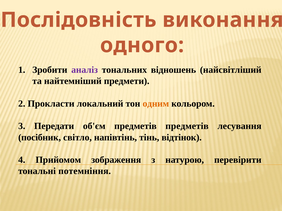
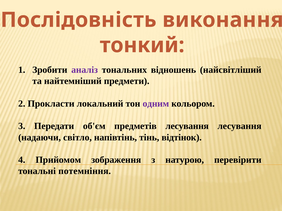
одного: одного -> тонкий
одним colour: orange -> purple
предметів предметів: предметів -> лесування
посібник: посібник -> надаючи
